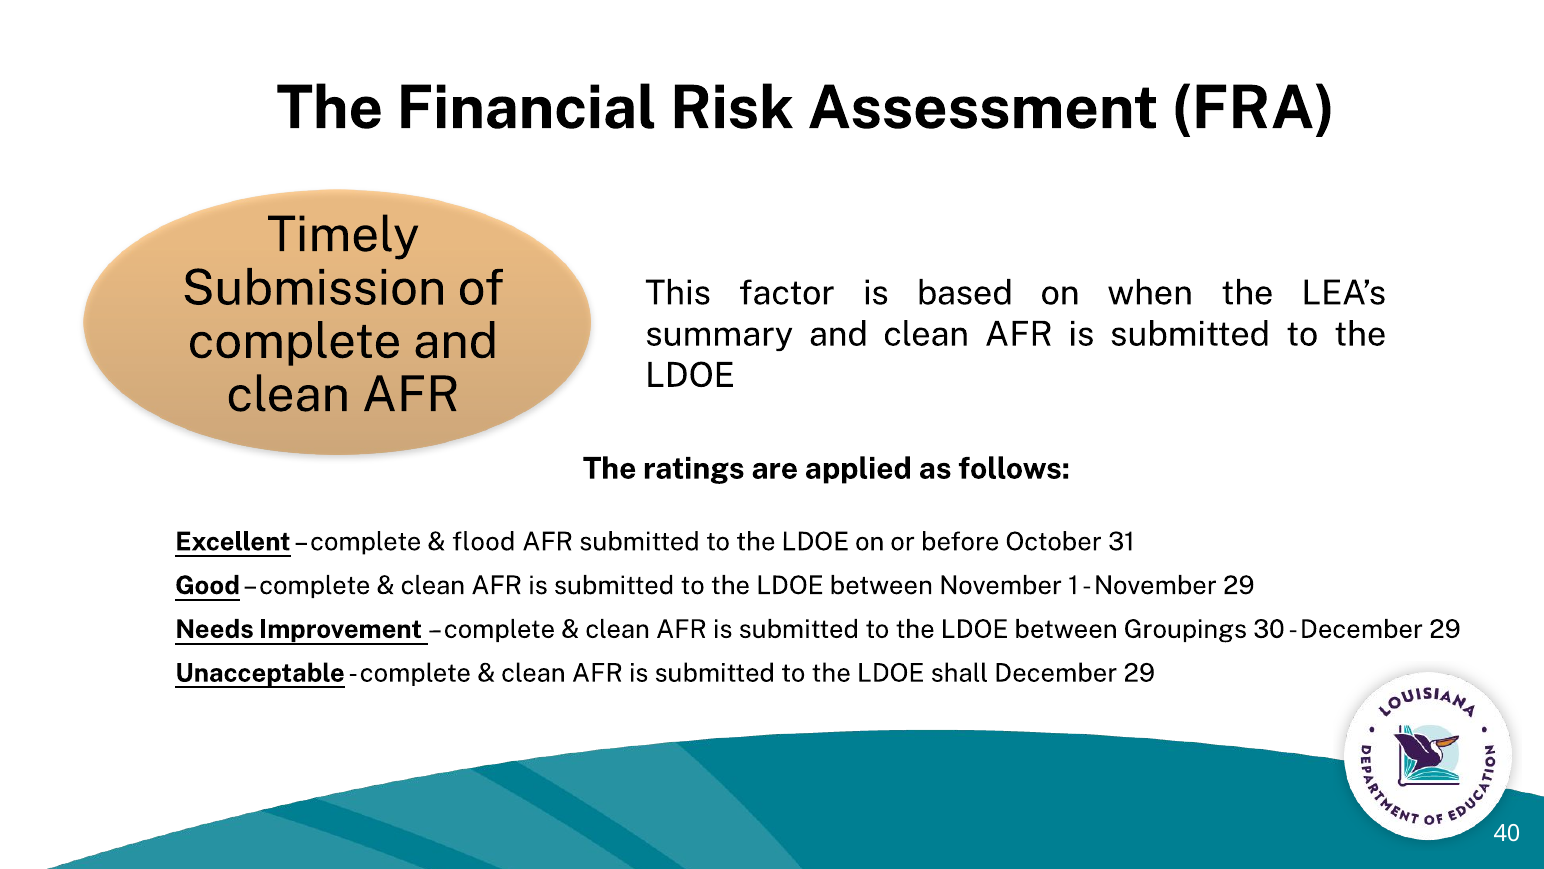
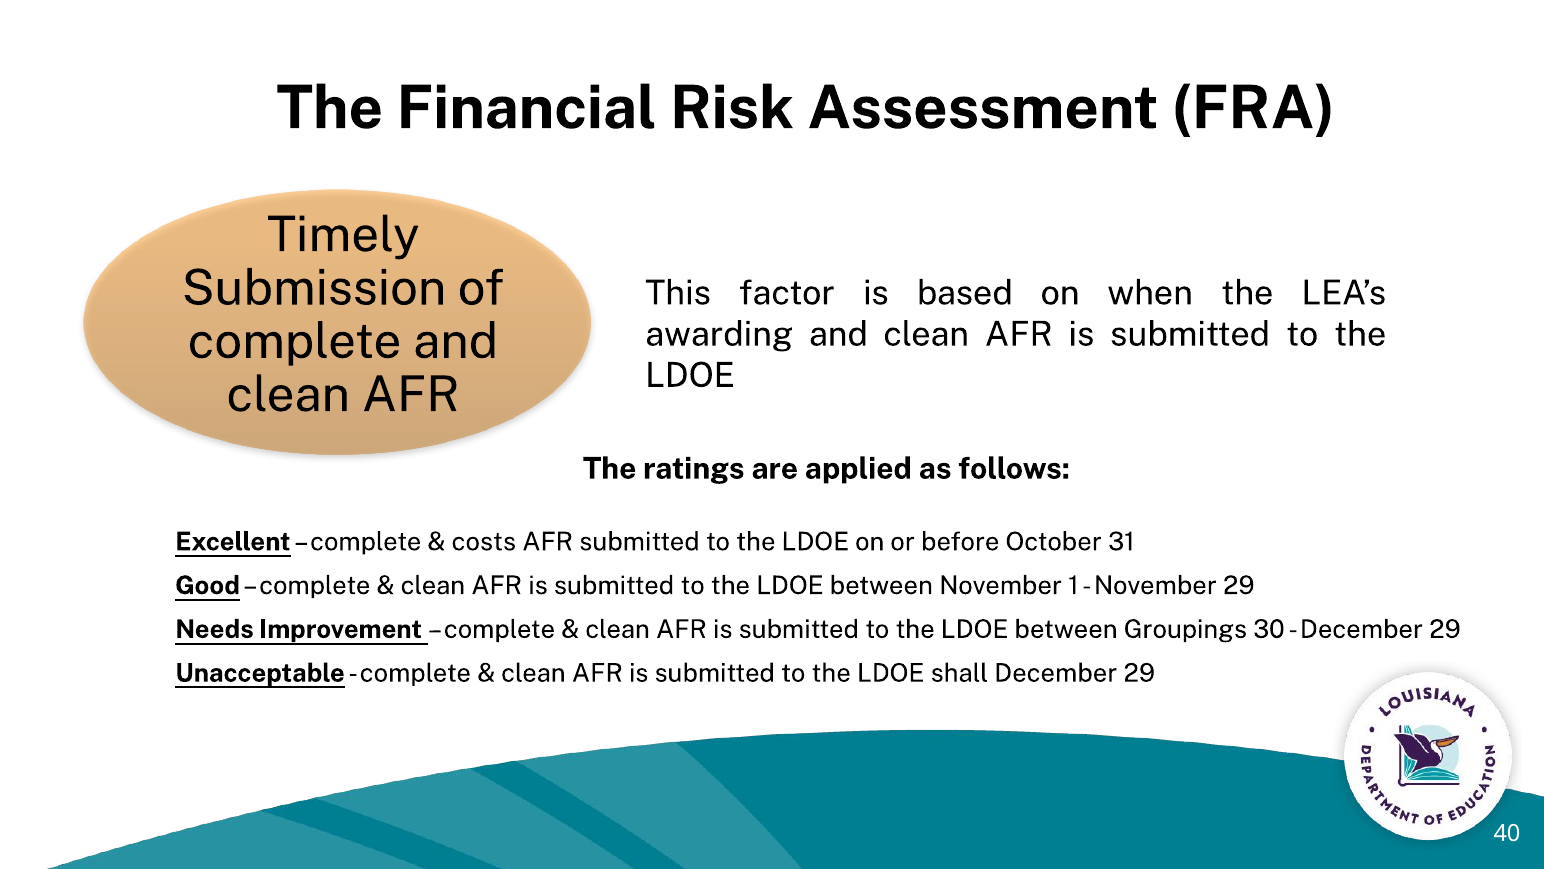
summary: summary -> awarding
flood: flood -> costs
